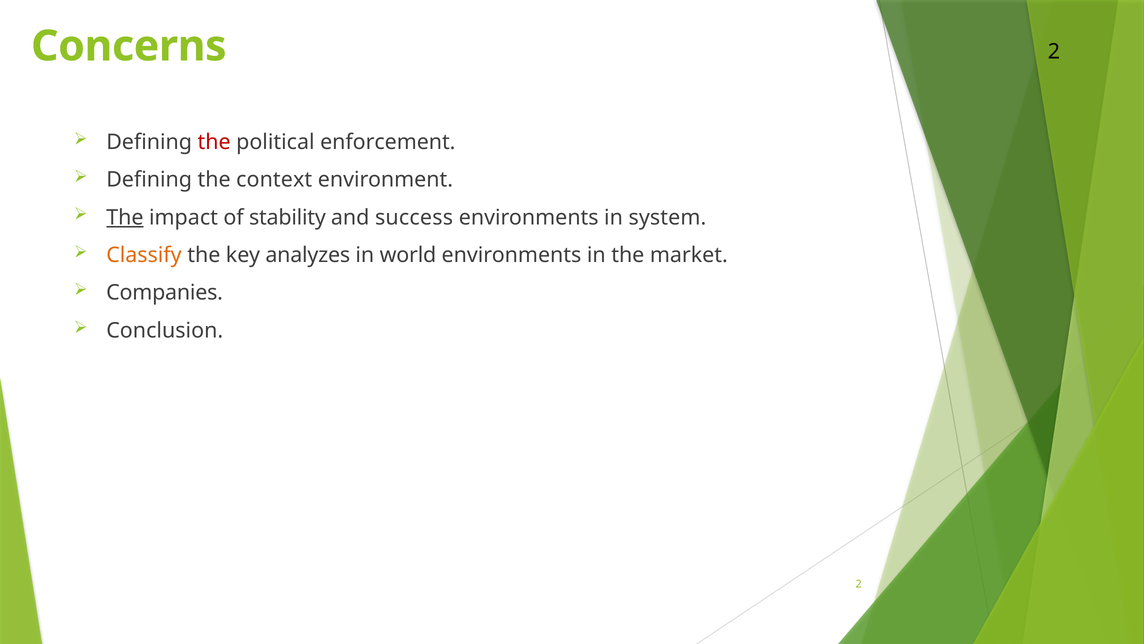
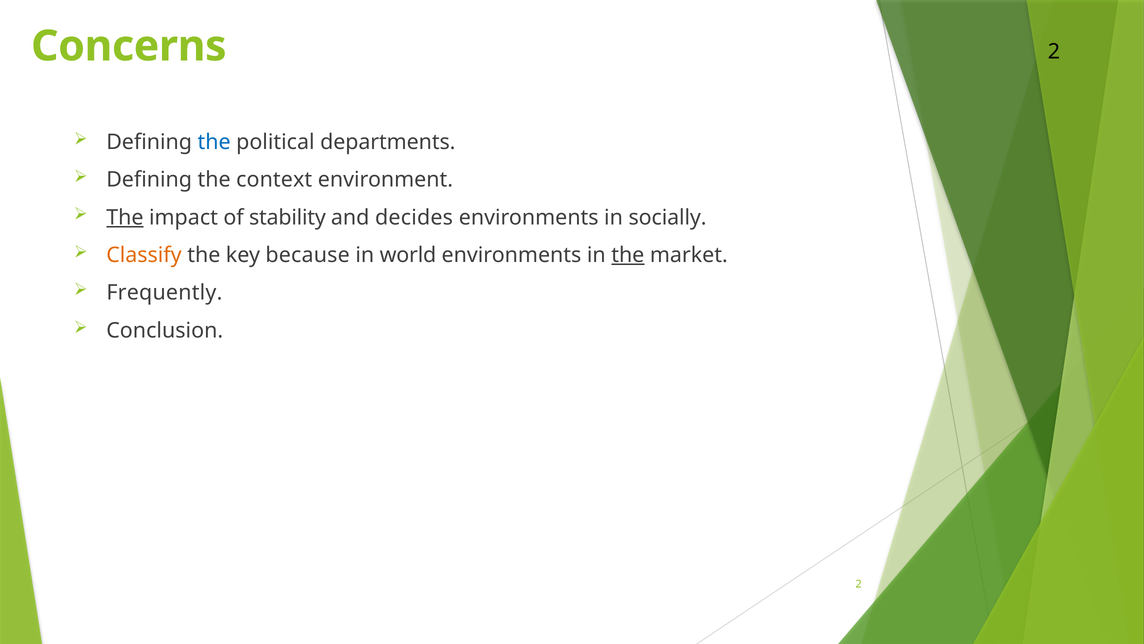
the at (214, 142) colour: red -> blue
enforcement: enforcement -> departments
success: success -> decides
system: system -> socially
analyzes: analyzes -> because
the at (628, 255) underline: none -> present
Companies: Companies -> Frequently
